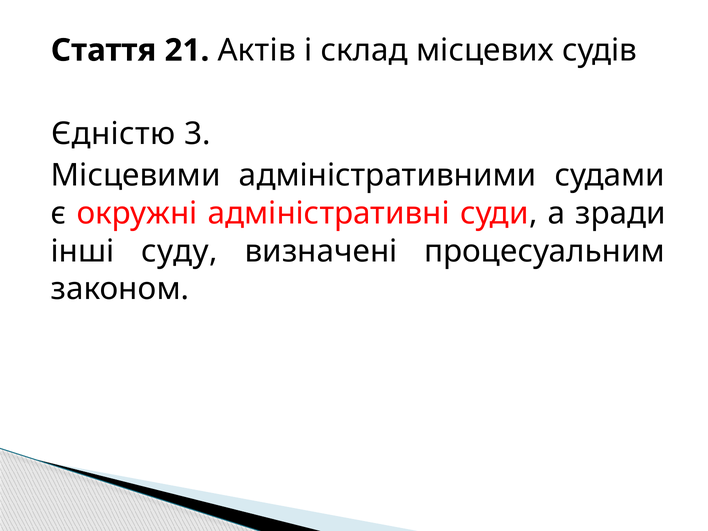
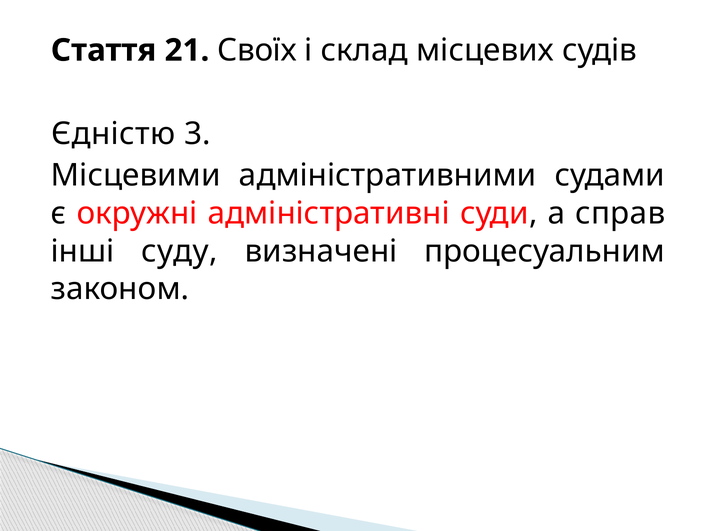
Актів: Актів -> Своїх
зради: зради -> справ
